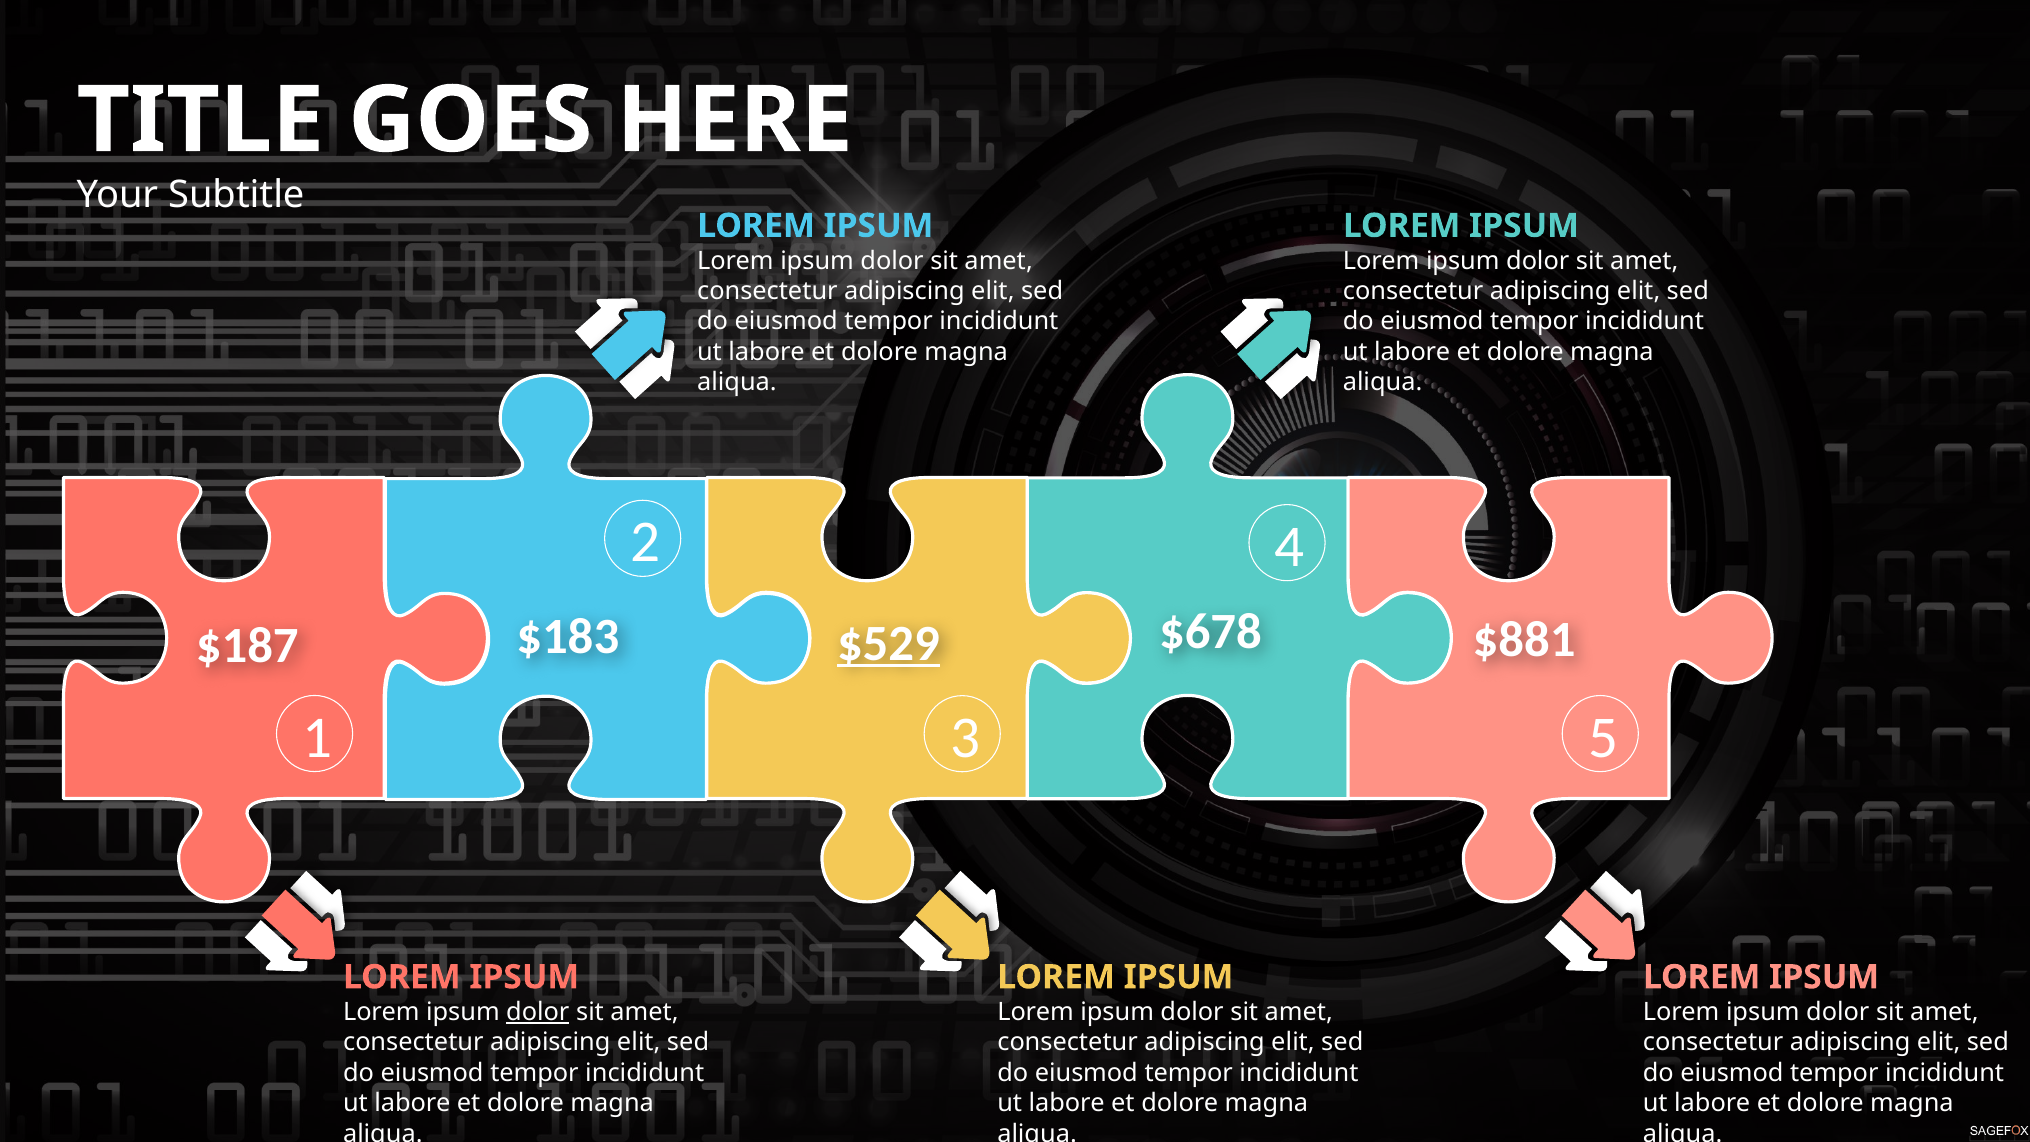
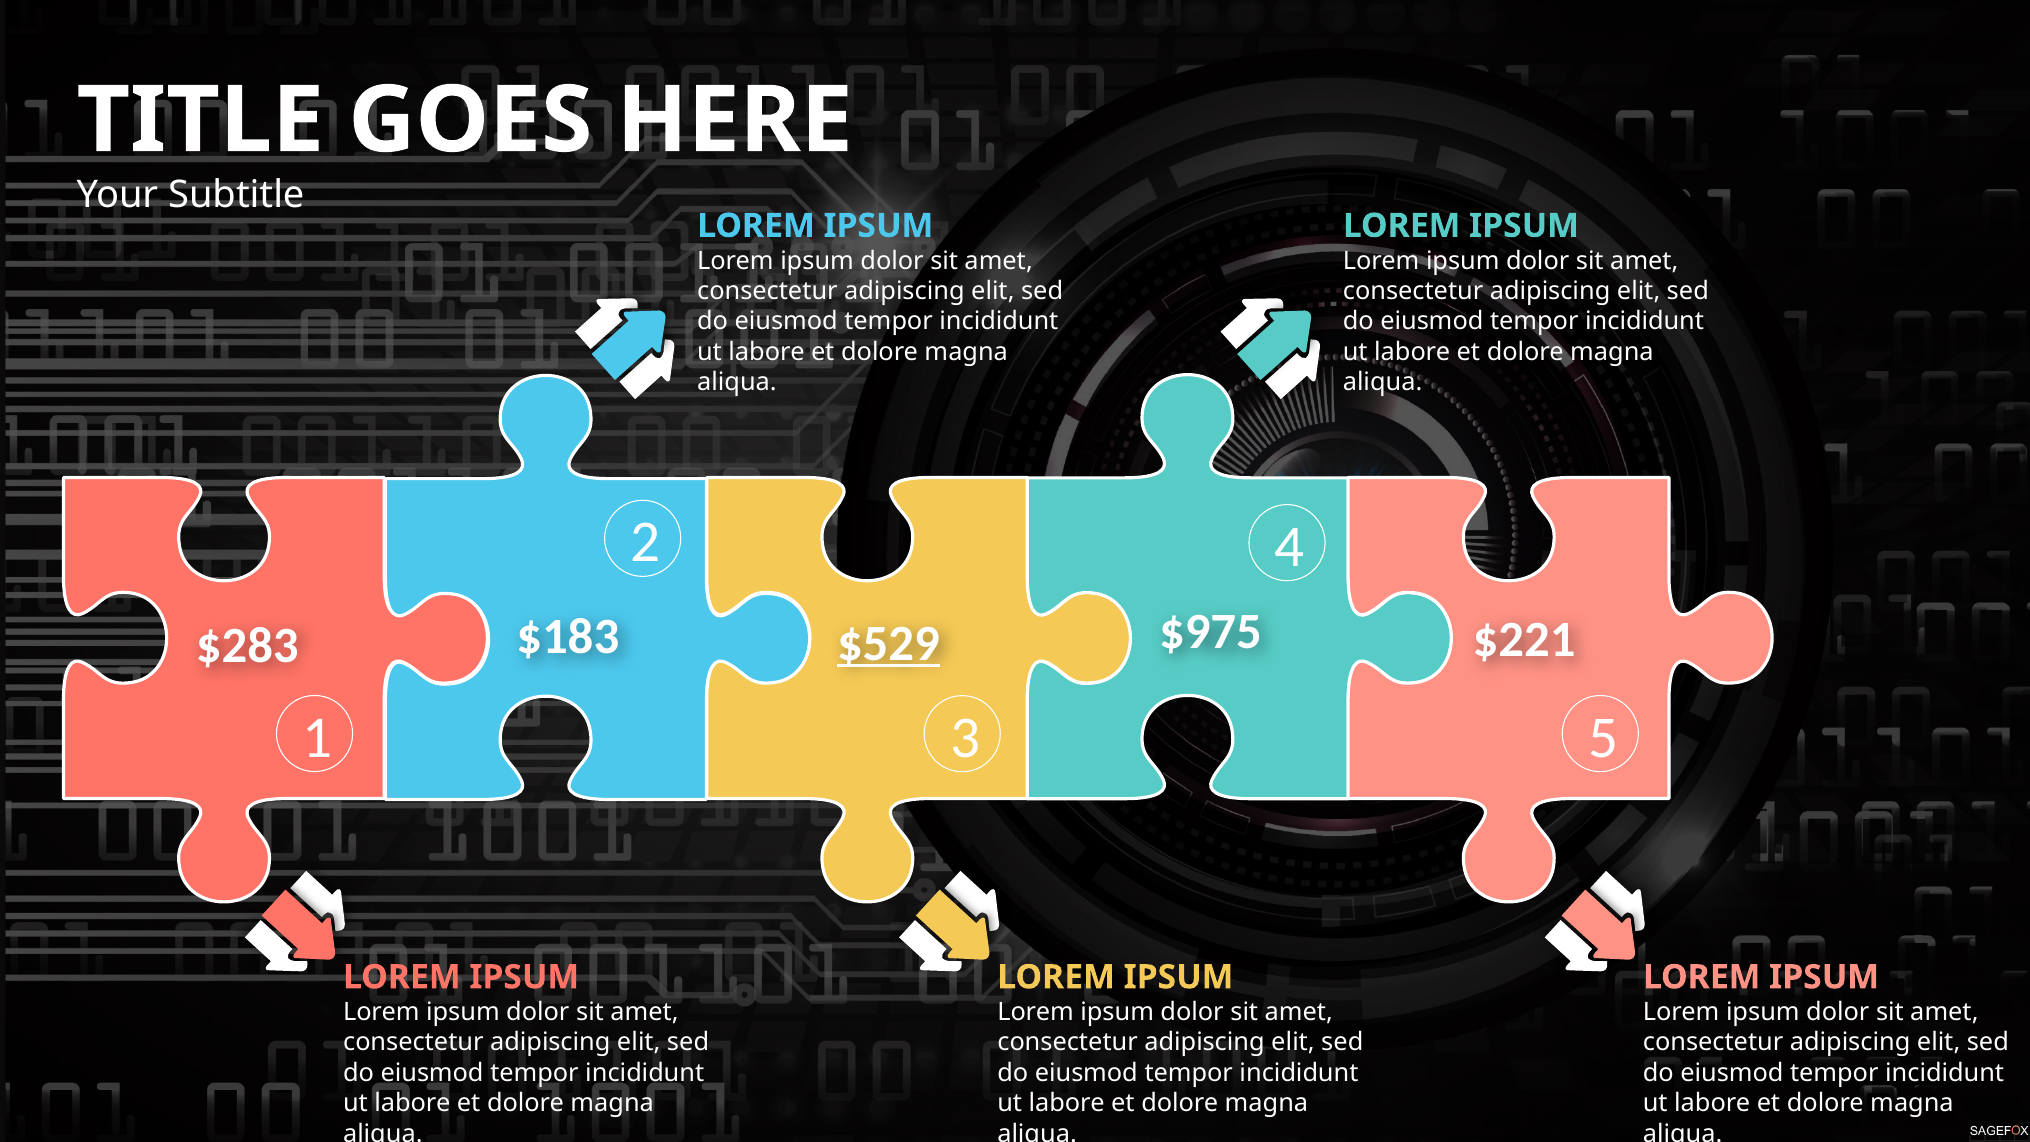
$678: $678 -> $975
$881: $881 -> $221
$187: $187 -> $283
dolor at (538, 1012) underline: present -> none
